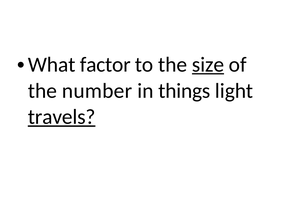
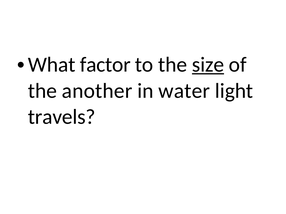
number: number -> another
things: things -> water
travels underline: present -> none
